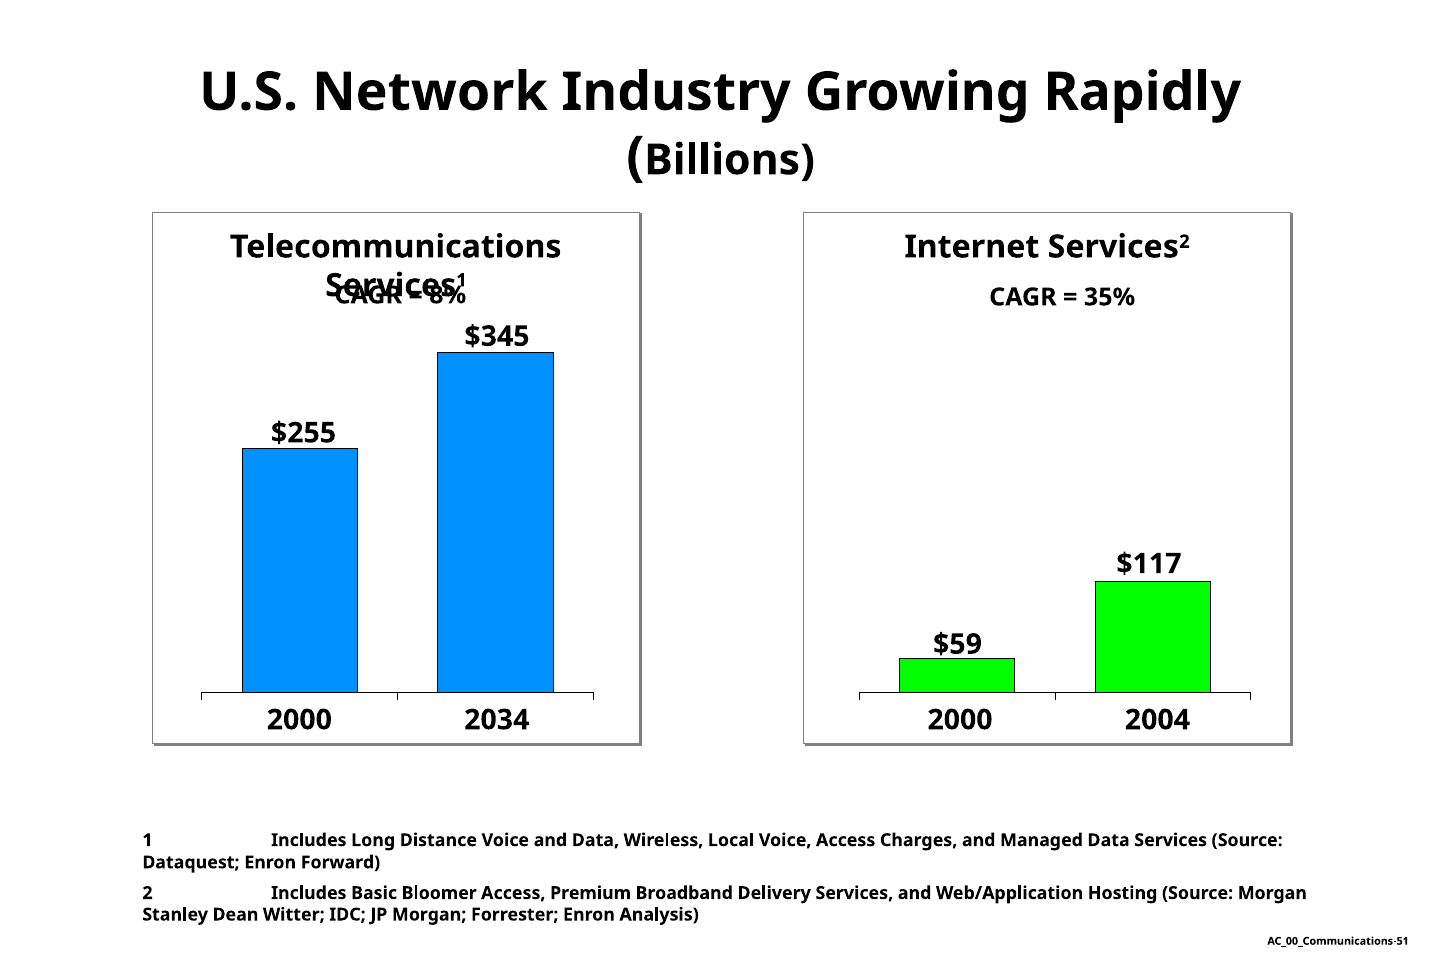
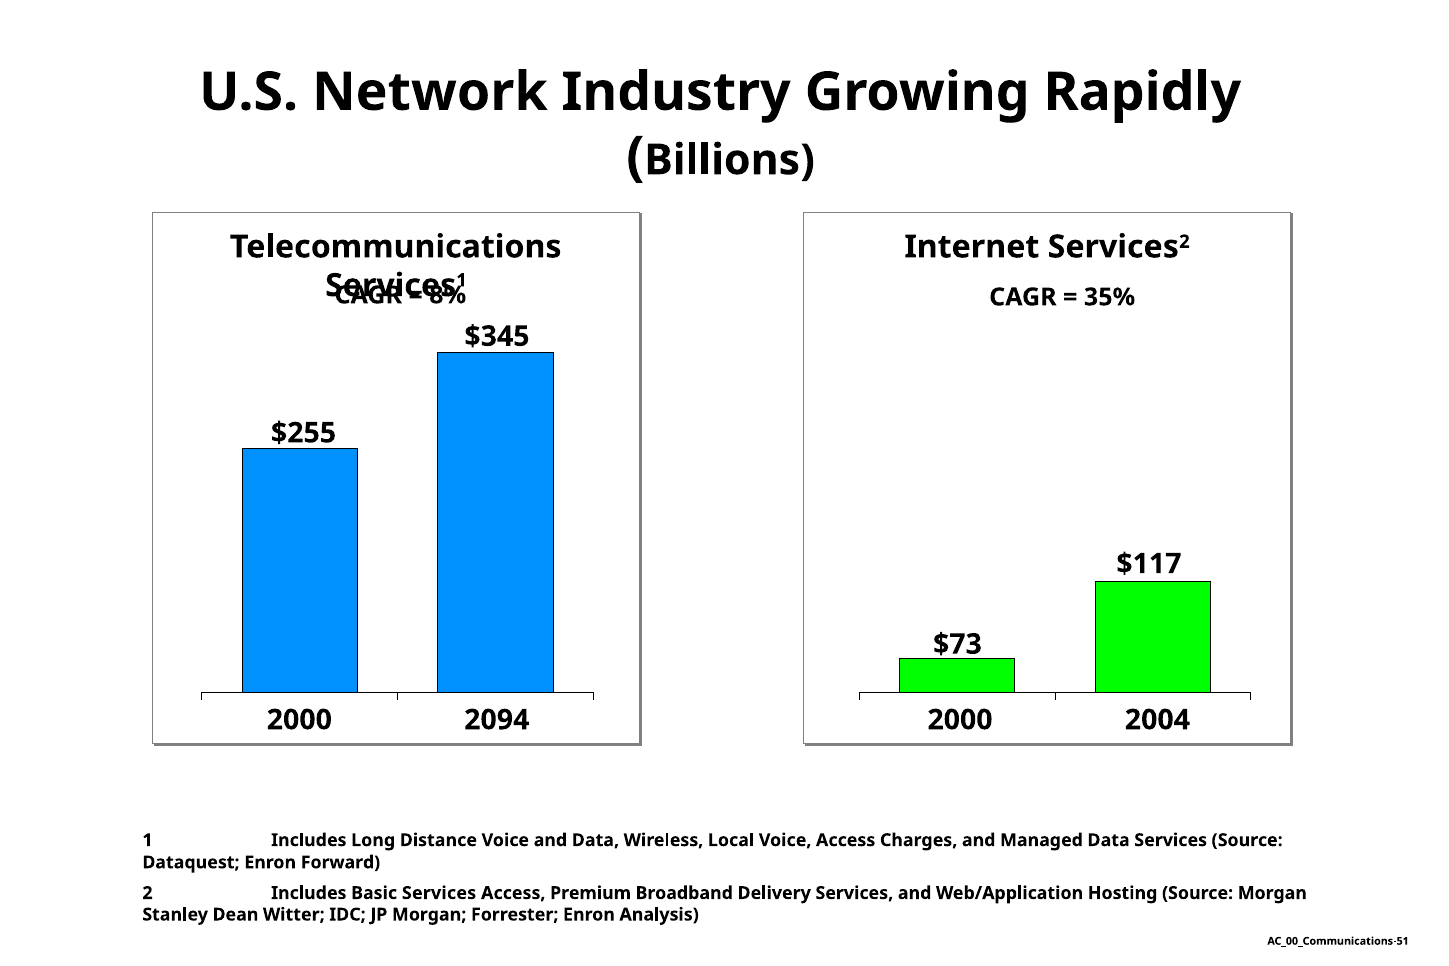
$59: $59 -> $73
2034: 2034 -> 2094
Basic Bloomer: Bloomer -> Services
